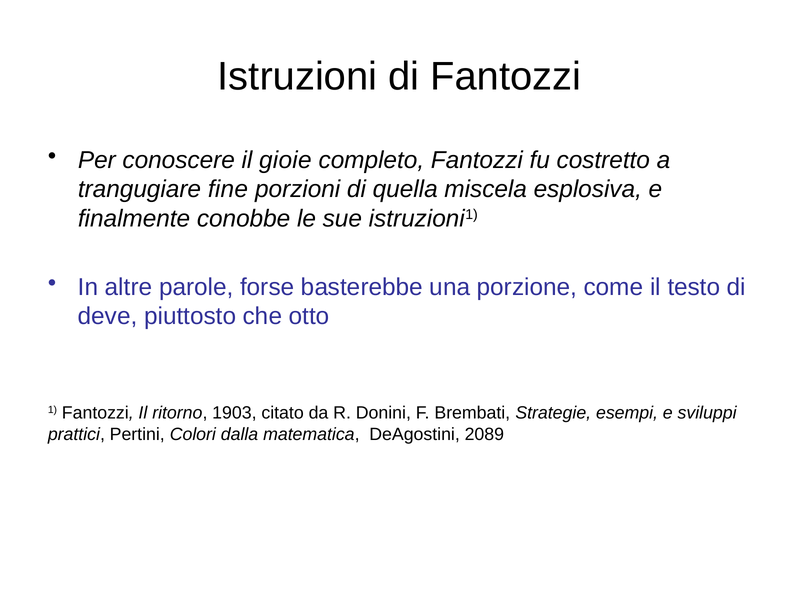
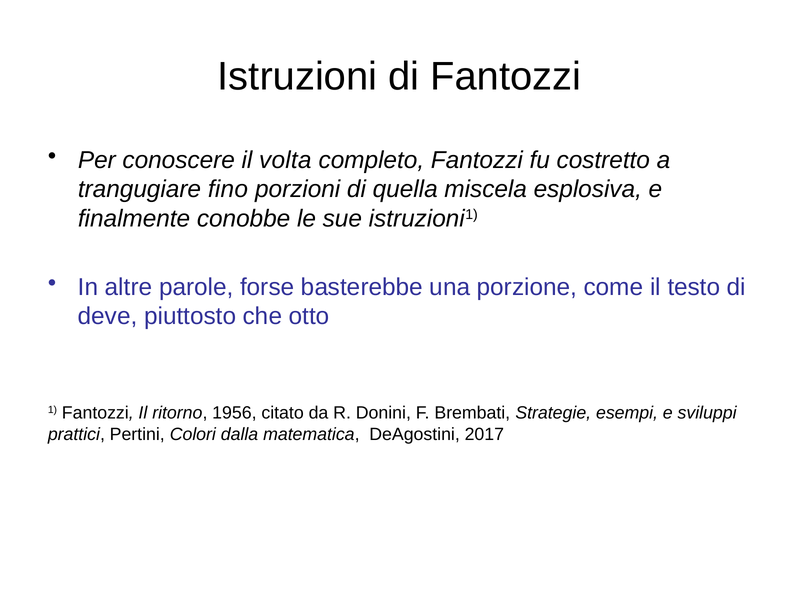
gioie: gioie -> volta
fine: fine -> fino
1903: 1903 -> 1956
2089: 2089 -> 2017
